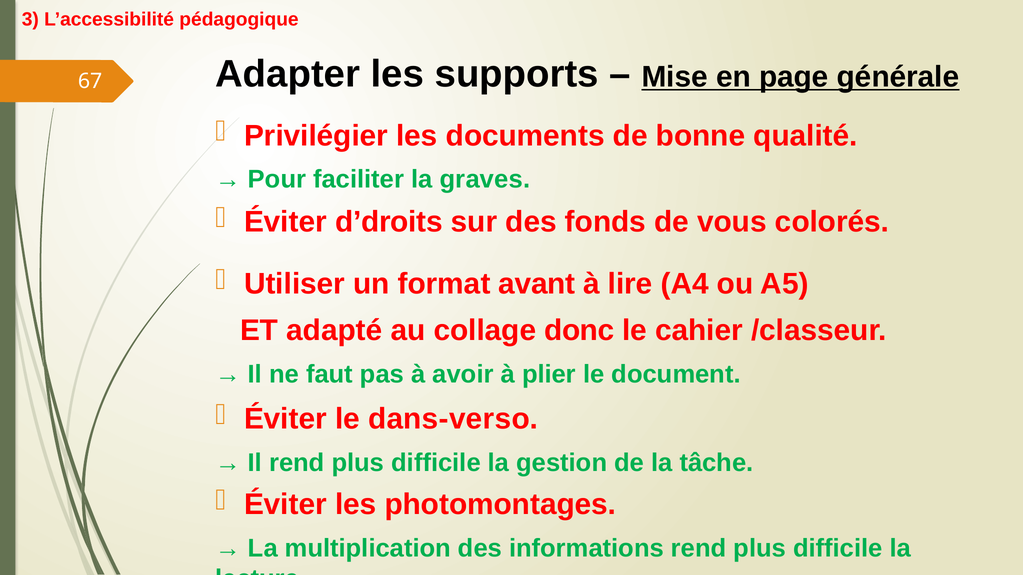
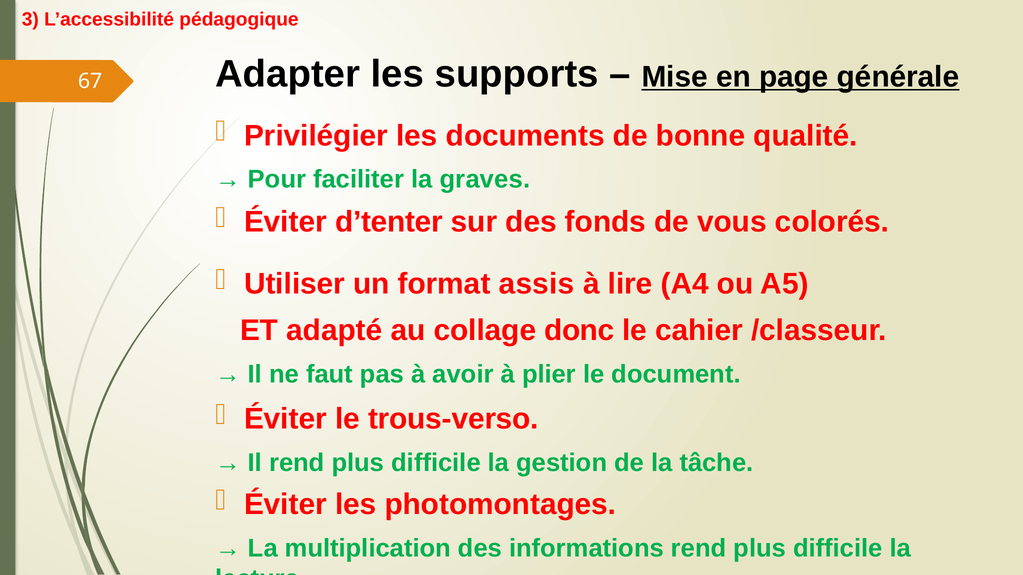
d’droits: d’droits -> d’tenter
avant: avant -> assis
dans-verso: dans-verso -> trous-verso
